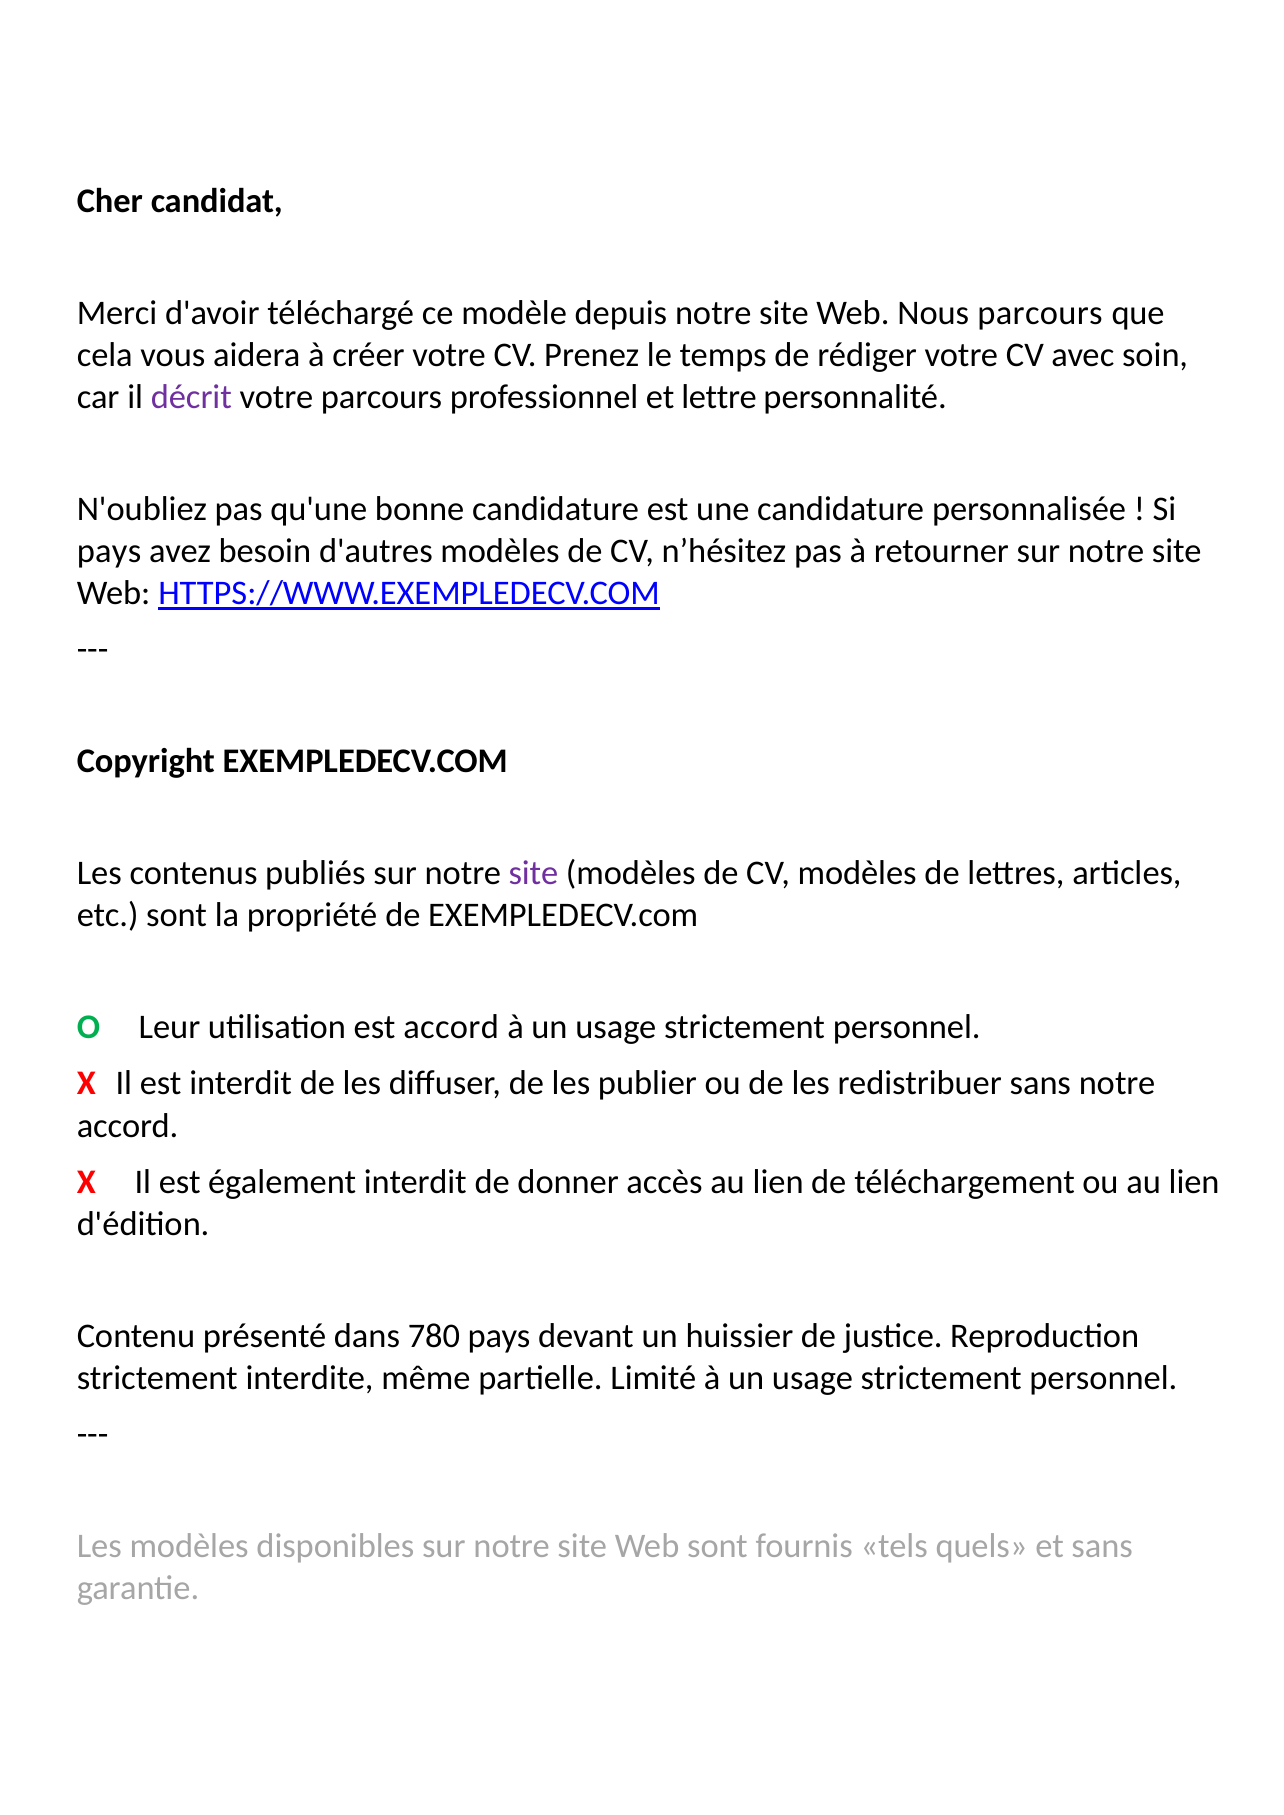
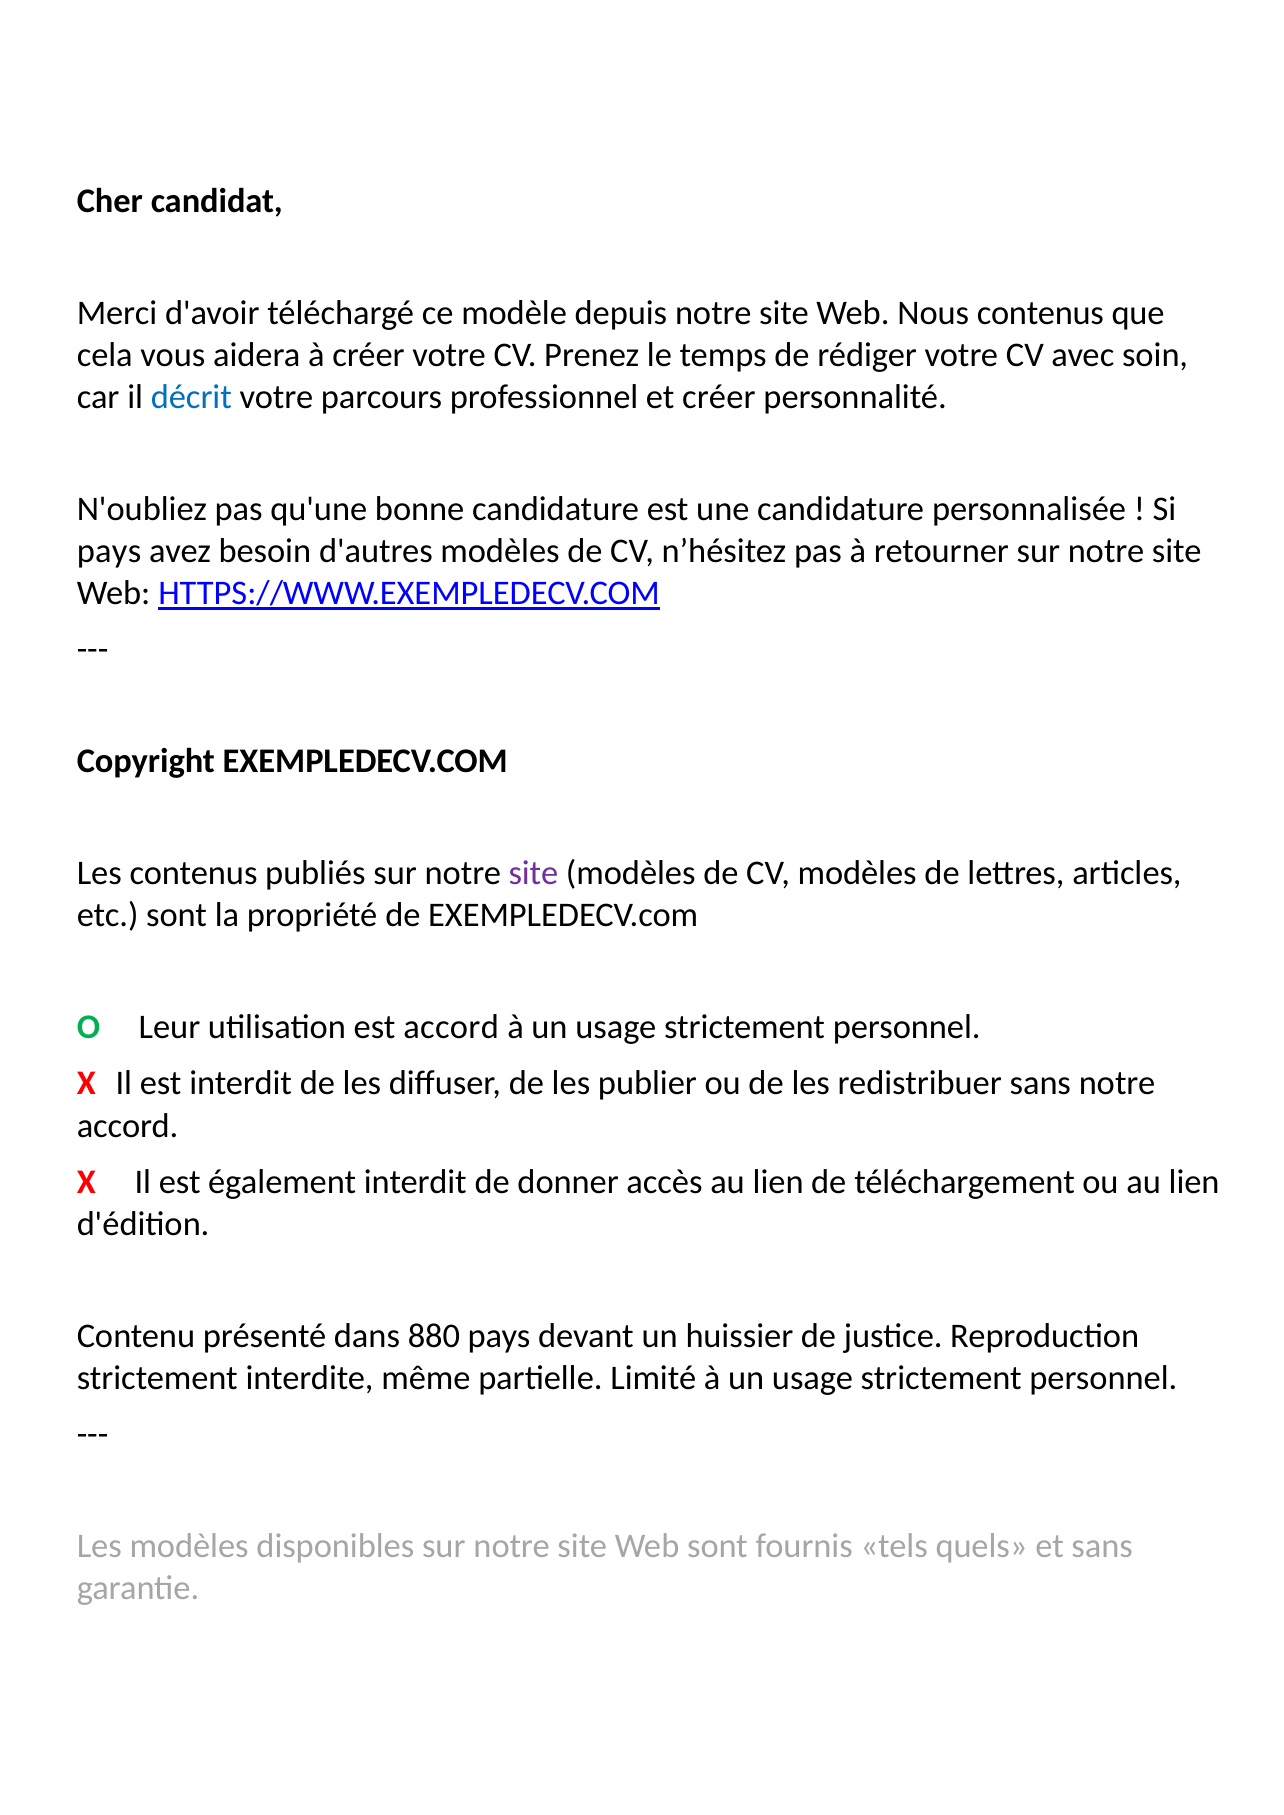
Nous parcours: parcours -> contenus
décrit colour: purple -> blue
et lettre: lettre -> créer
780: 780 -> 880
